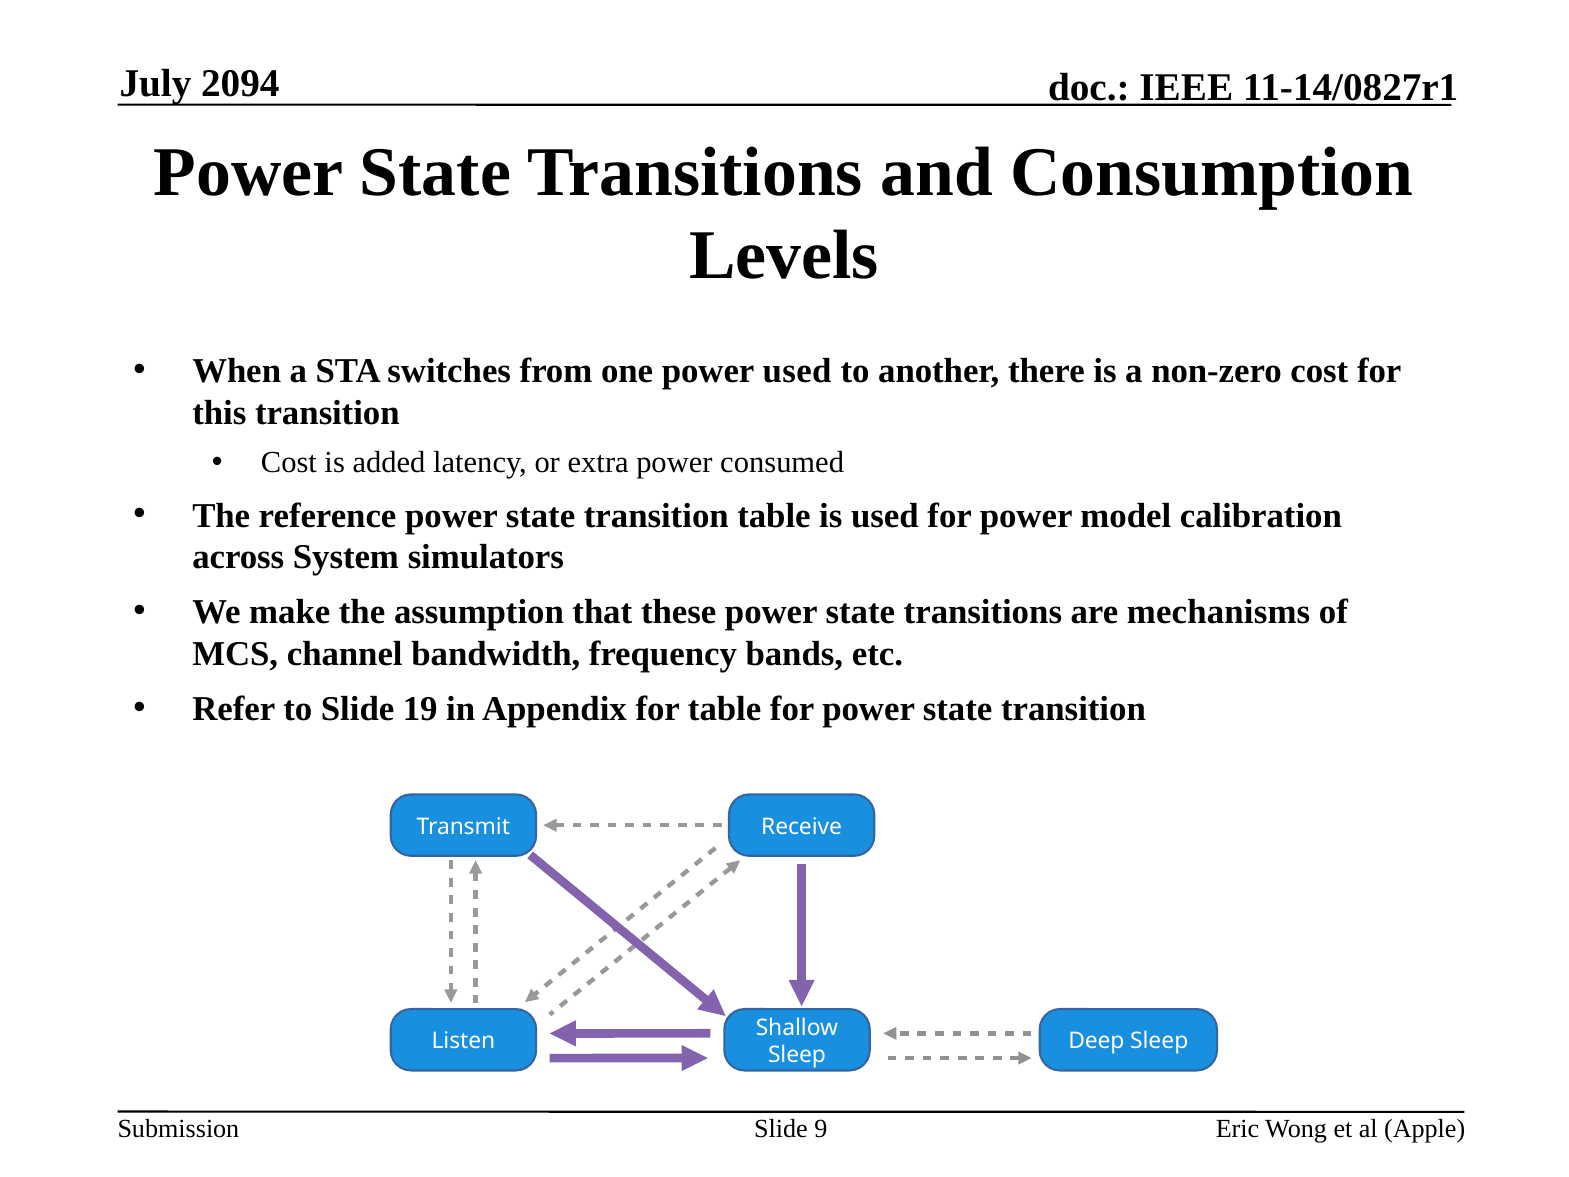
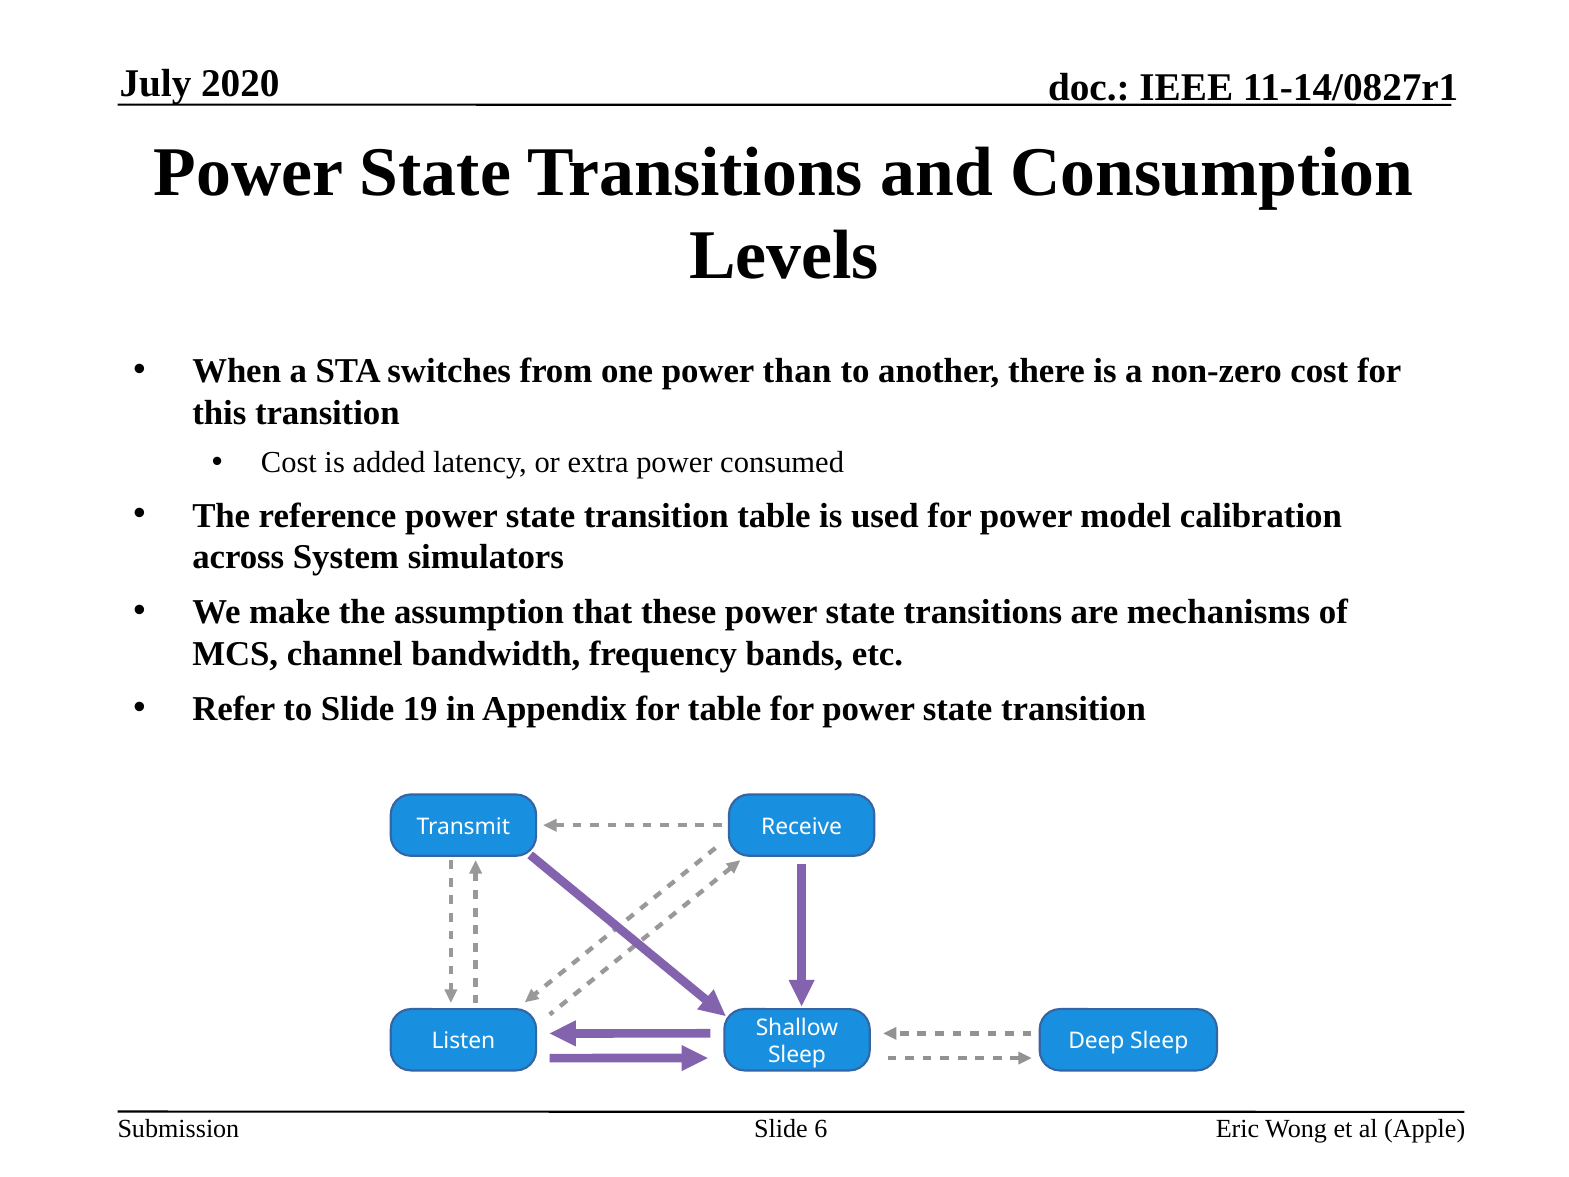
2094: 2094 -> 2020
power used: used -> than
9: 9 -> 6
